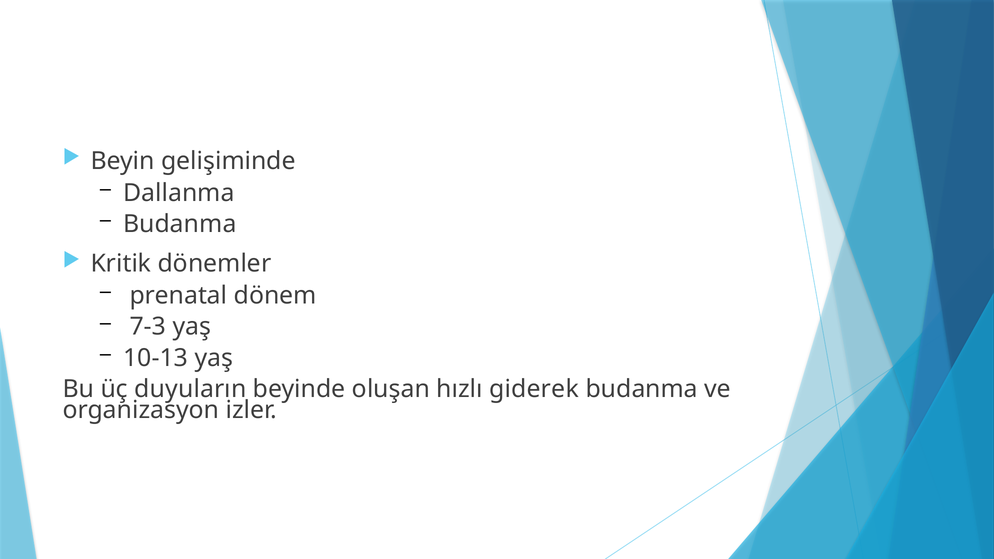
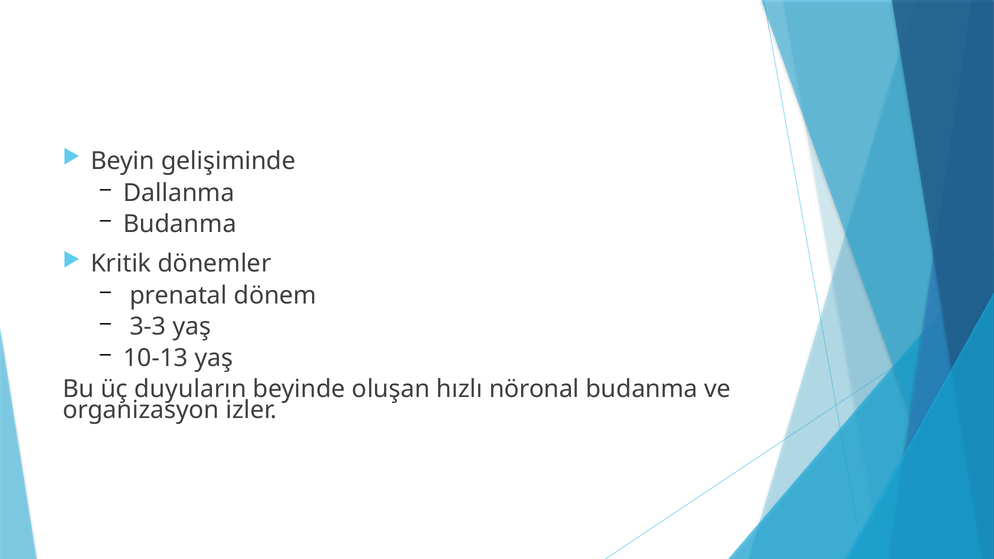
7-3: 7-3 -> 3-3
giderek: giderek -> nöronal
